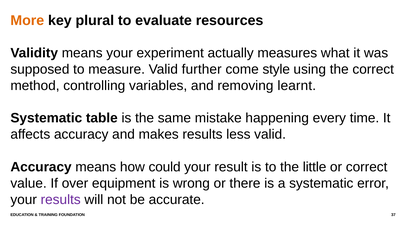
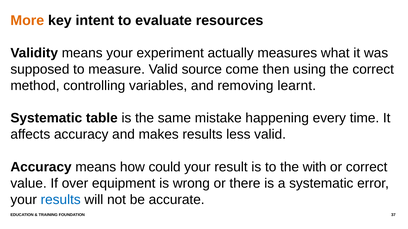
plural: plural -> intent
further: further -> source
style: style -> then
little: little -> with
results at (61, 200) colour: purple -> blue
